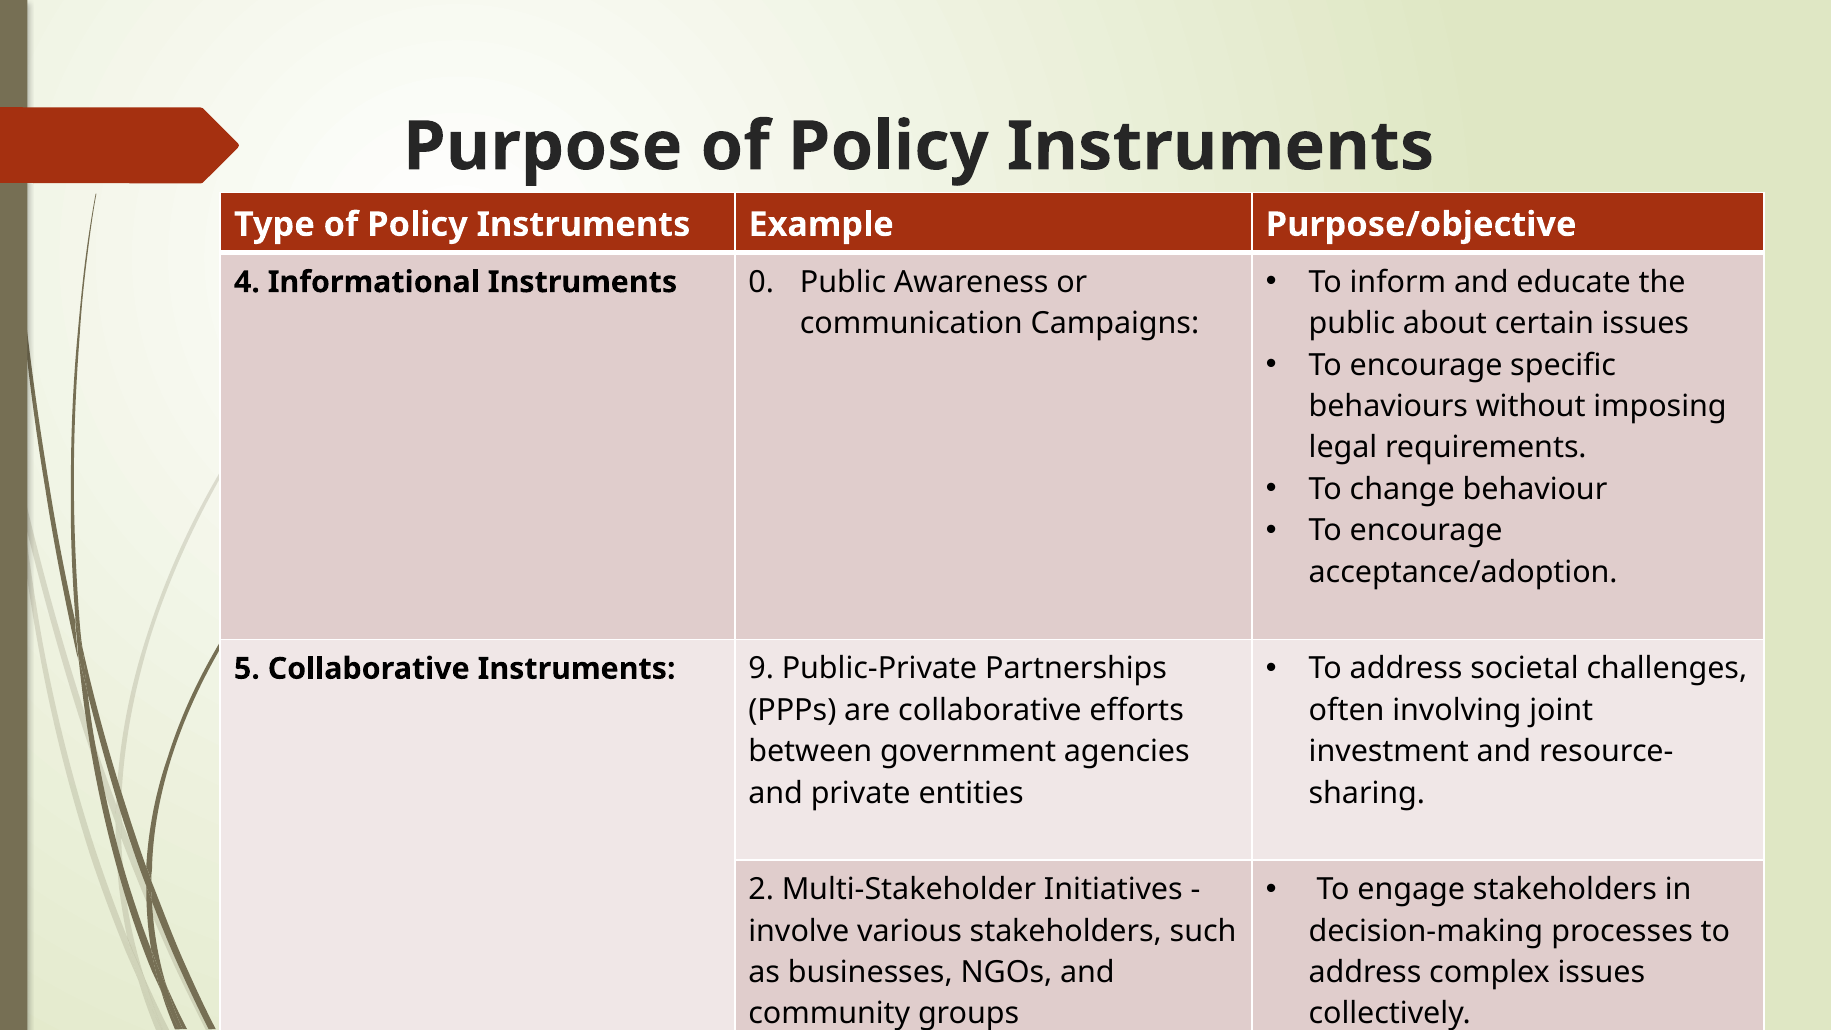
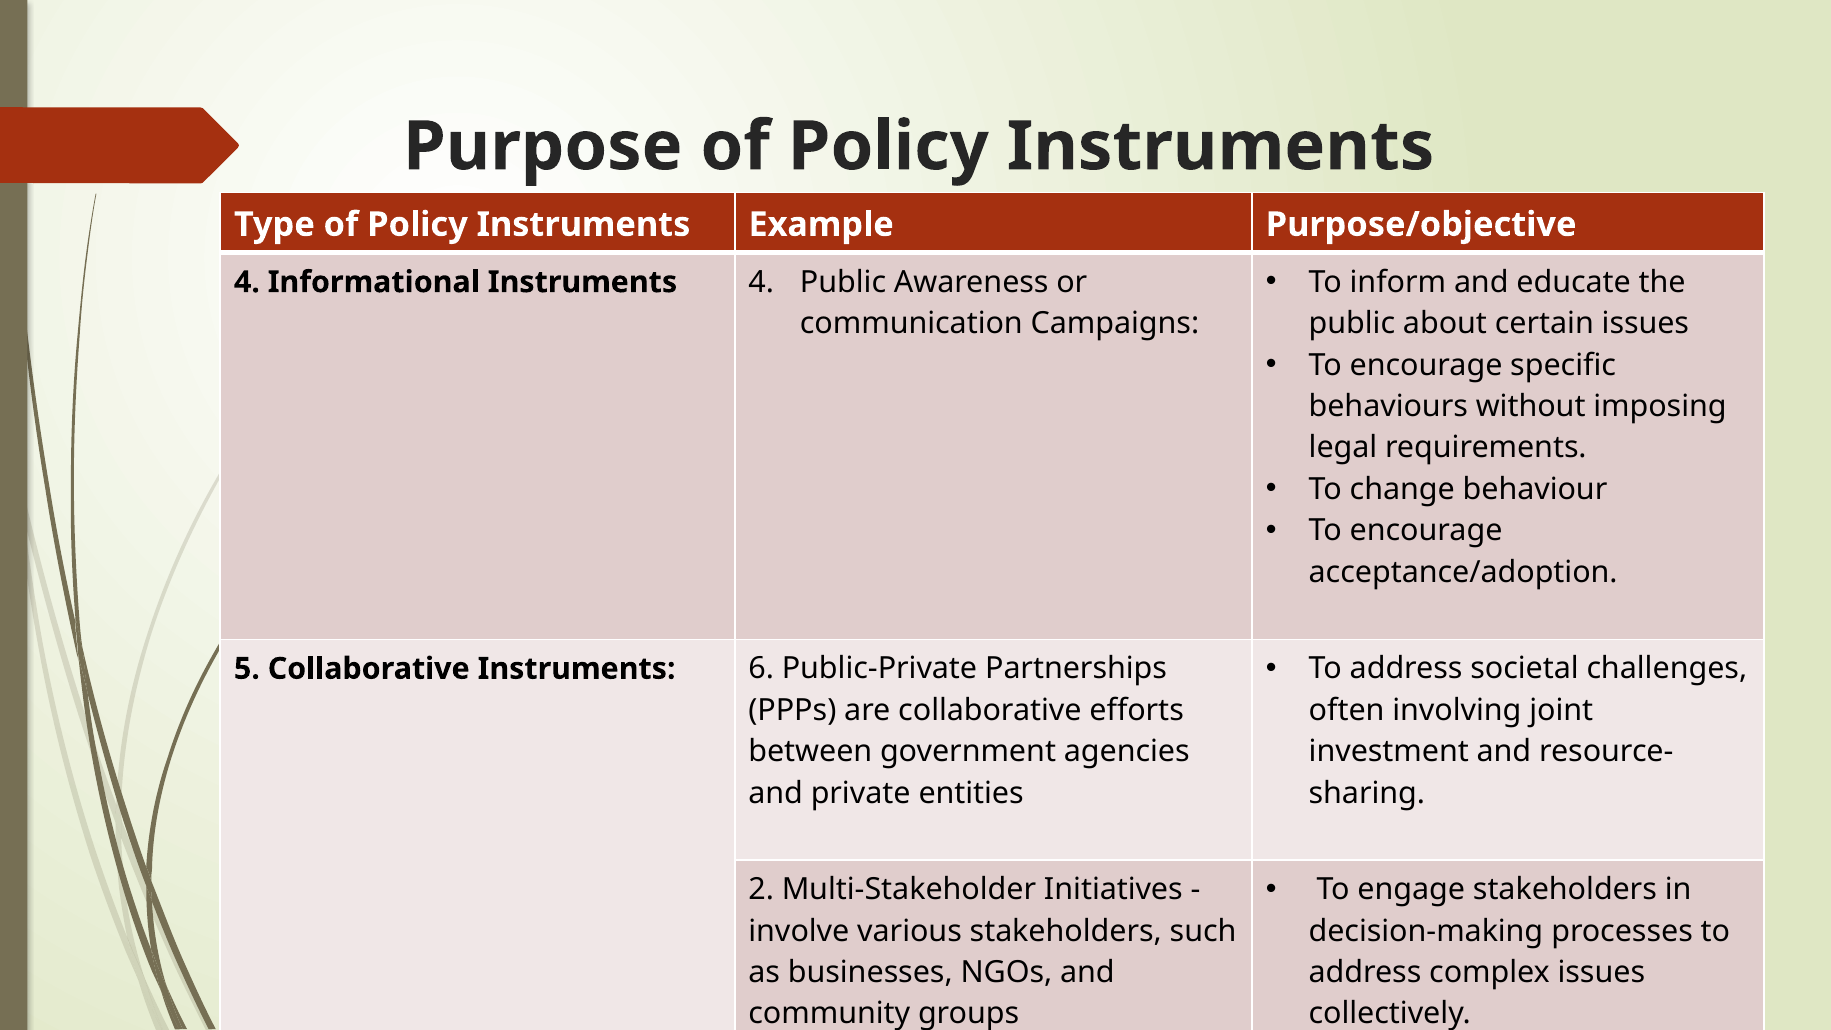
Instruments 0: 0 -> 4
9: 9 -> 6
